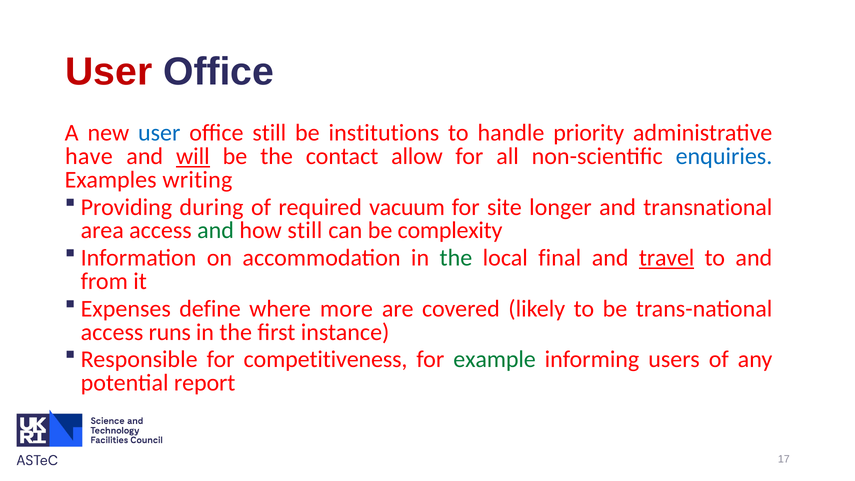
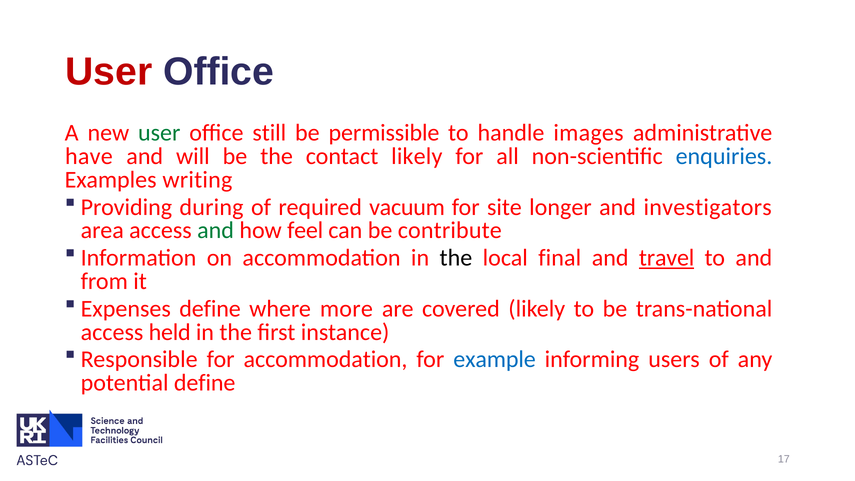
user at (159, 133) colour: blue -> green
institutions: institutions -> permissible
priority: priority -> images
will underline: present -> none
contact allow: allow -> likely
transnational: transnational -> investigators
how still: still -> feel
complexity: complexity -> contribute
the at (456, 258) colour: green -> black
runs: runs -> held
for competitiveness: competitiveness -> accommodation
example colour: green -> blue
potential report: report -> define
